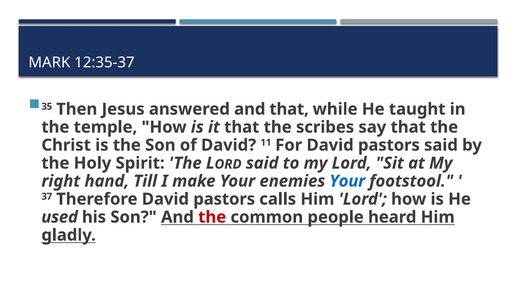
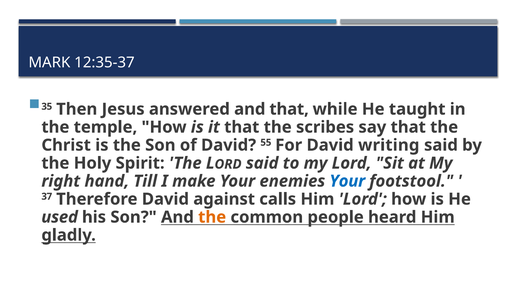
11: 11 -> 55
For David pastors: pastors -> writing
Therefore David pastors: pastors -> against
the at (212, 217) colour: red -> orange
